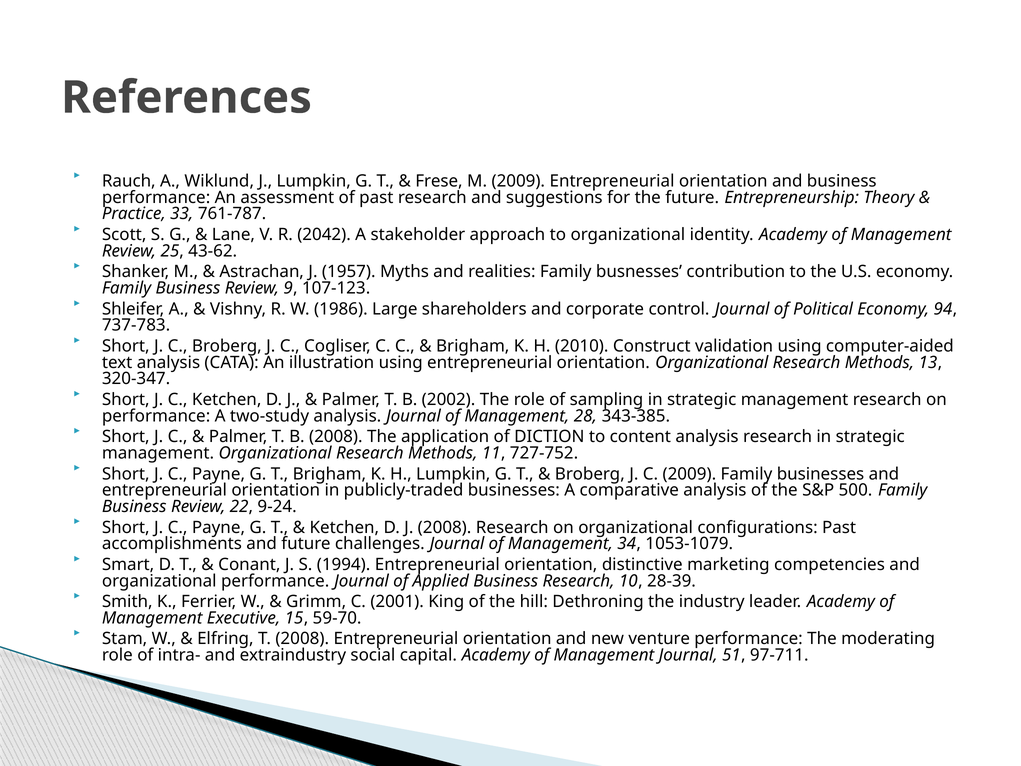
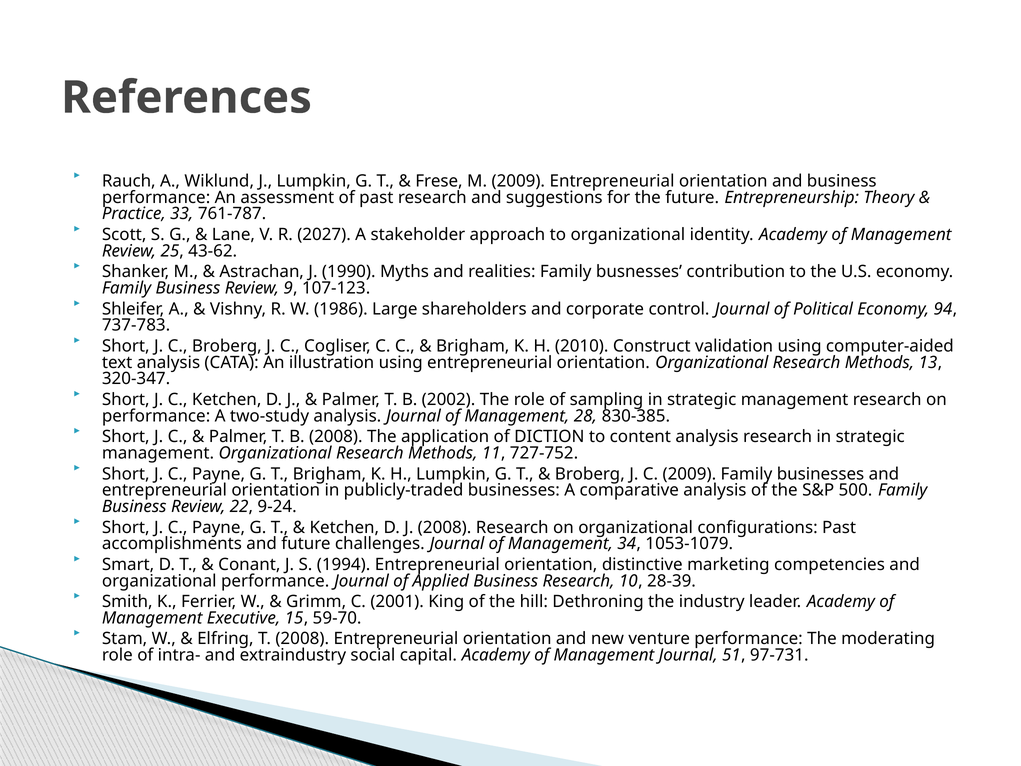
2042: 2042 -> 2027
1957: 1957 -> 1990
343-385: 343-385 -> 830-385
97-711: 97-711 -> 97-731
